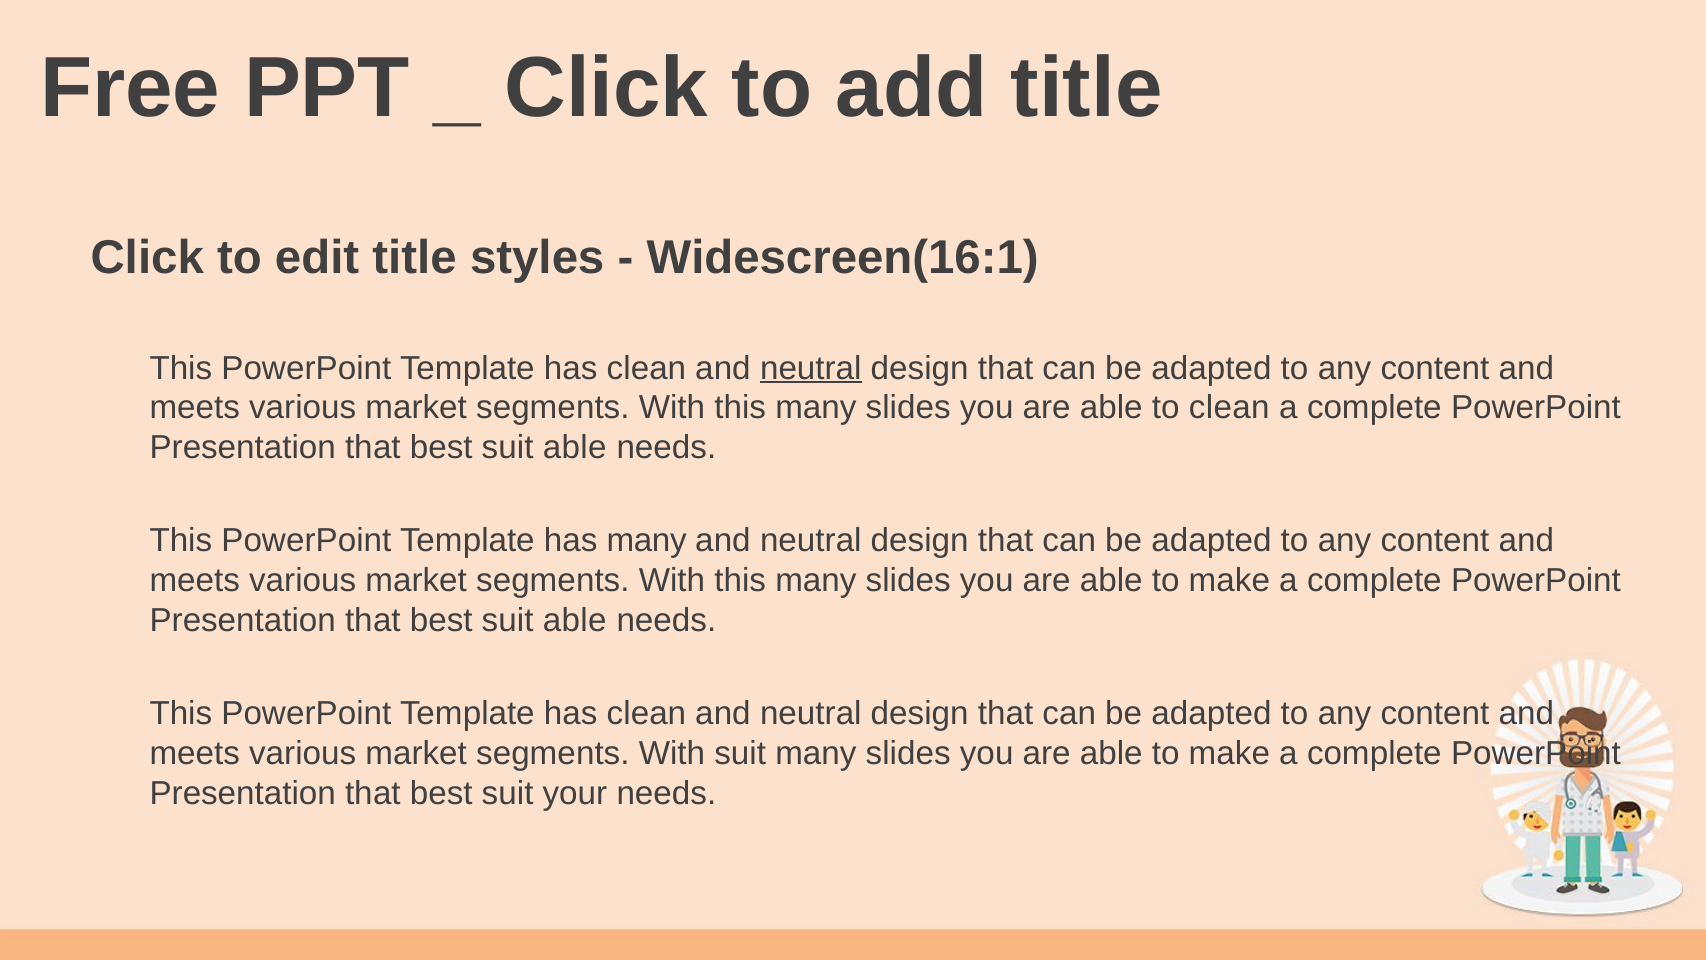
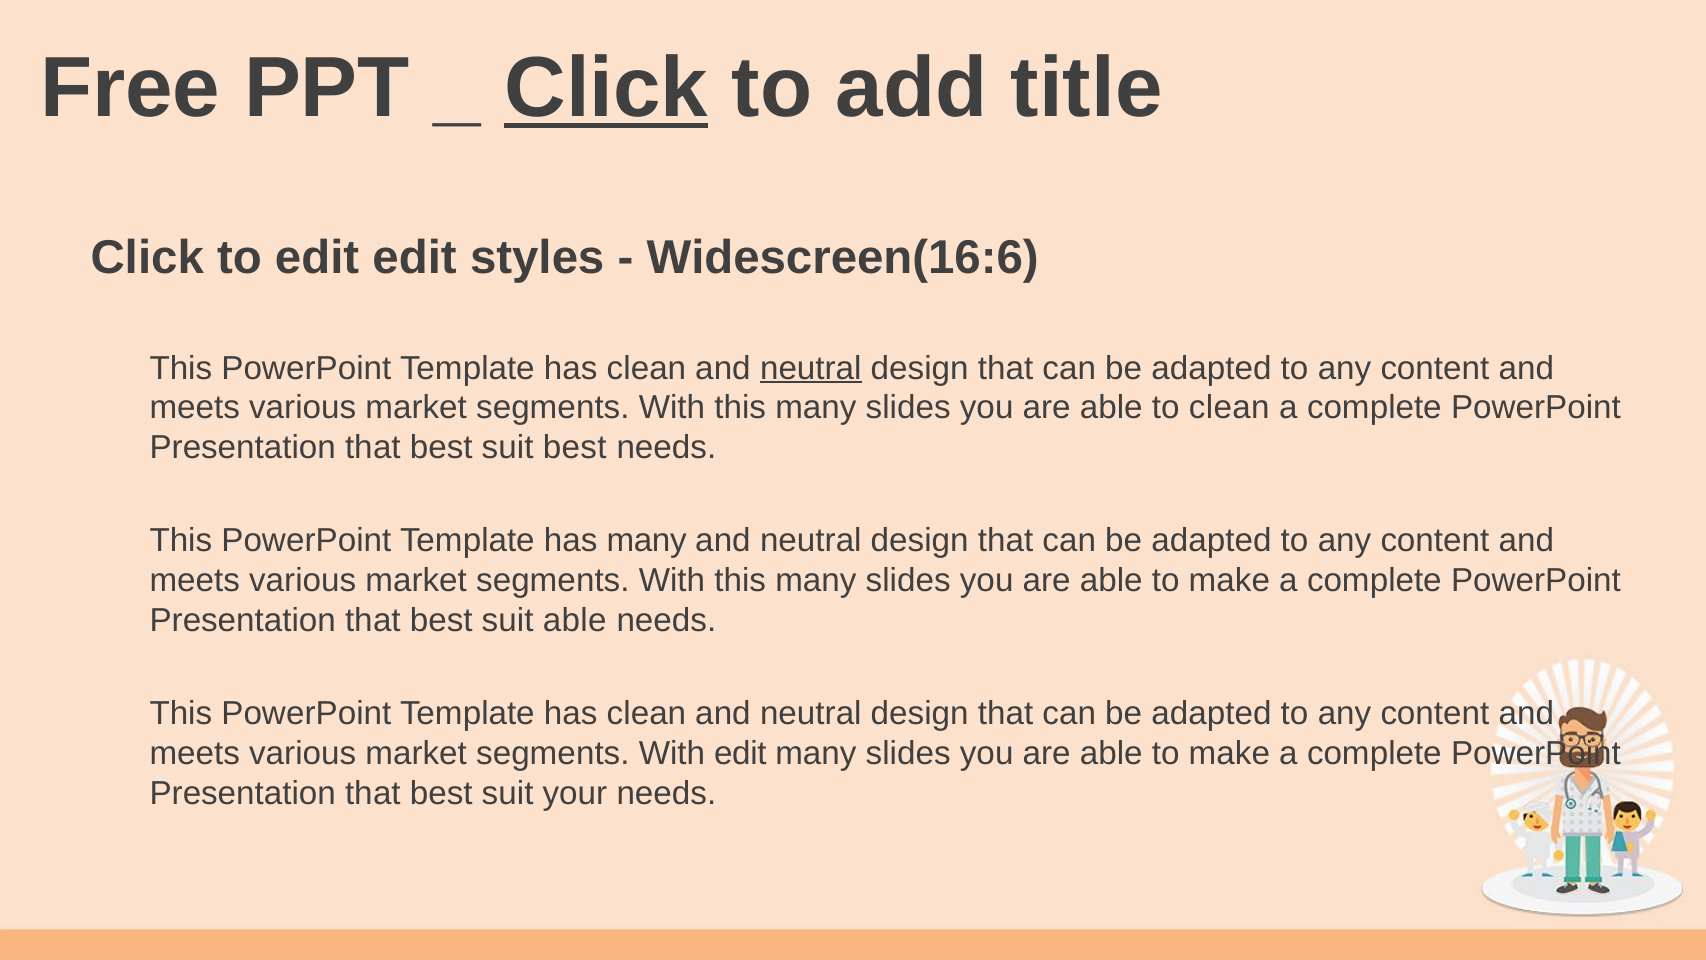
Click at (606, 88) underline: none -> present
edit title: title -> edit
Widescreen(16:1: Widescreen(16:1 -> Widescreen(16:6
able at (575, 448): able -> best
With suit: suit -> edit
